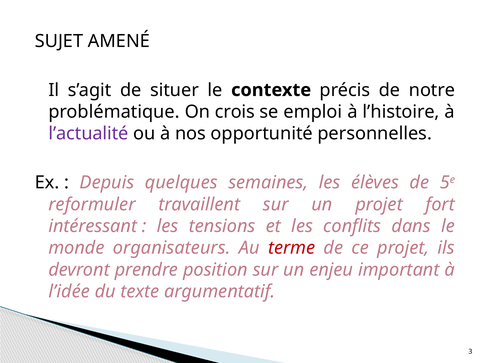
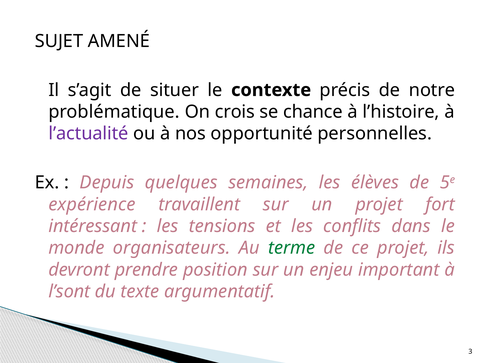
emploi: emploi -> chance
reformuler: reformuler -> expérience
terme colour: red -> green
l’idée: l’idée -> l’sont
